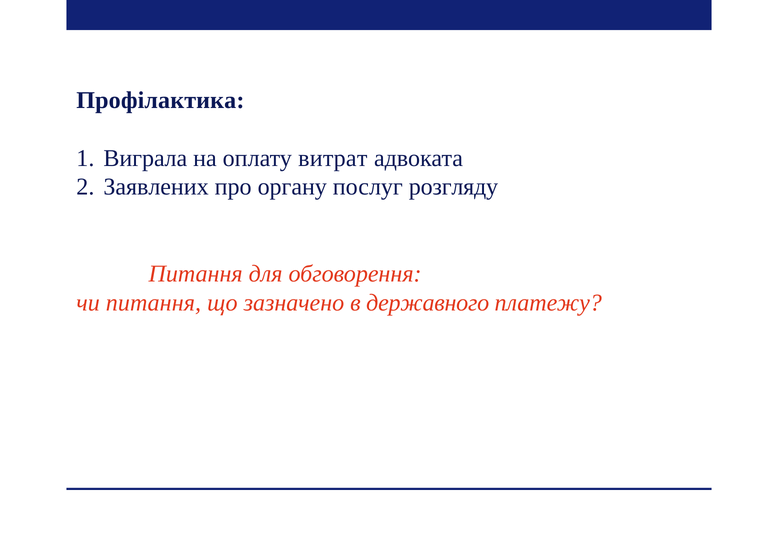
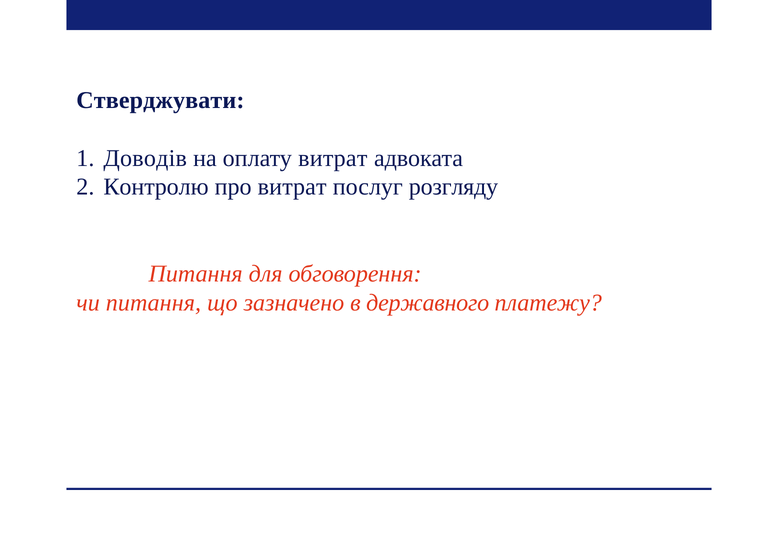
Профілактика: Профілактика -> Стверджувати
Виграла: Виграла -> Доводів
Заявлених: Заявлених -> Контролю
про органу: органу -> витрат
